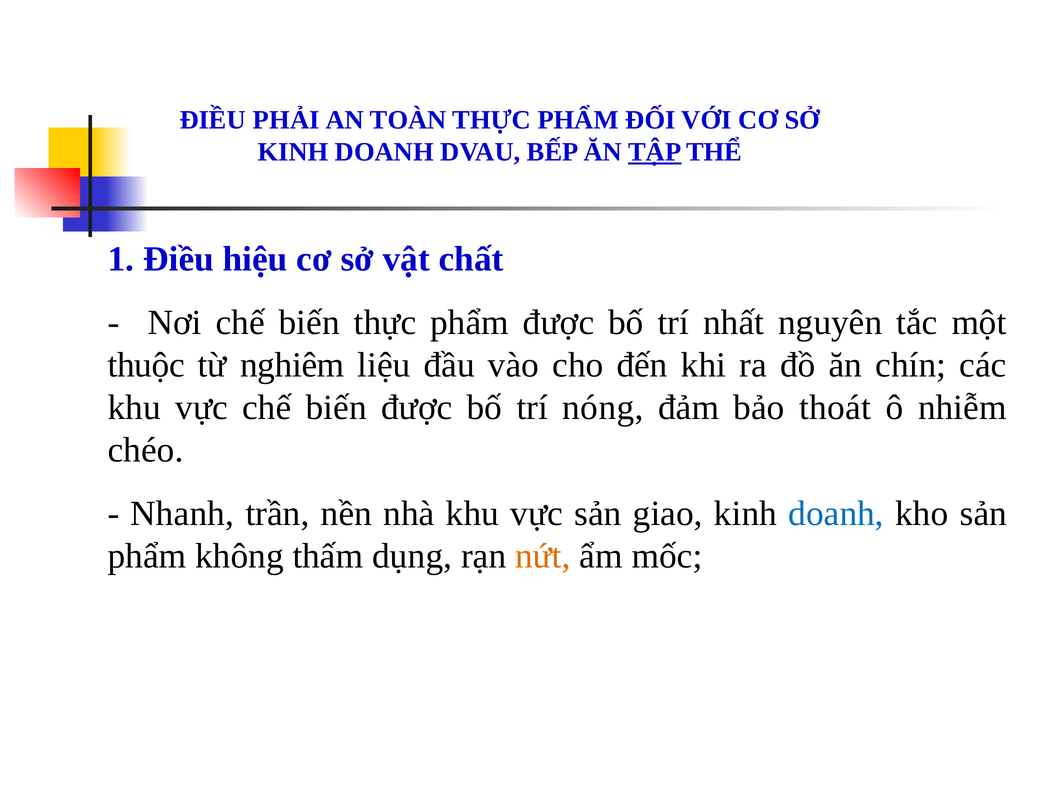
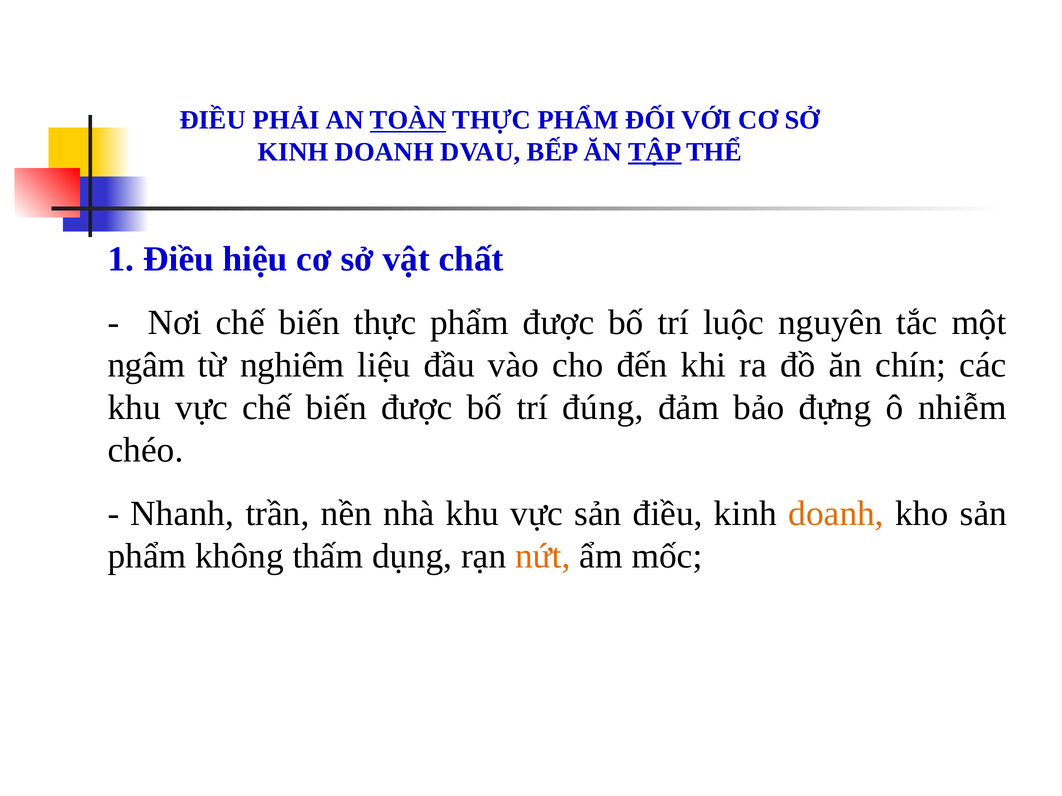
TOÀN underline: none -> present
nhất: nhất -> luộc
thuộc: thuộc -> ngâm
nóng: nóng -> đúng
thoát: thoát -> đựng
sản giao: giao -> điều
doanh at (836, 514) colour: blue -> orange
